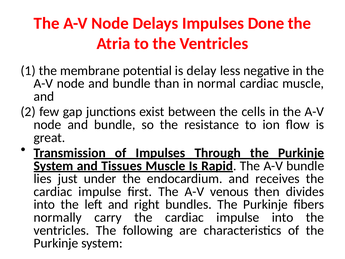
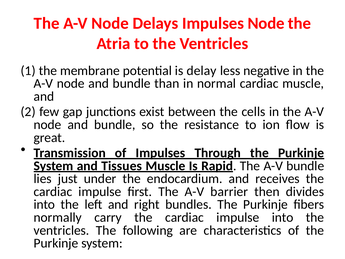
Impulses Done: Done -> Node
venous: venous -> barrier
